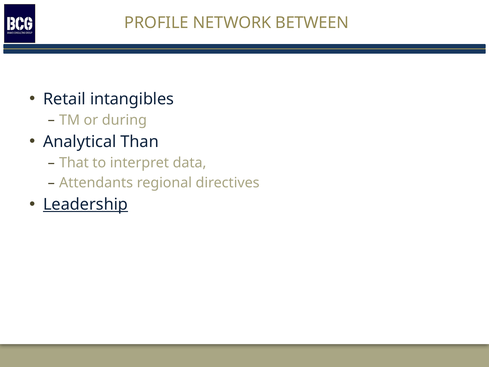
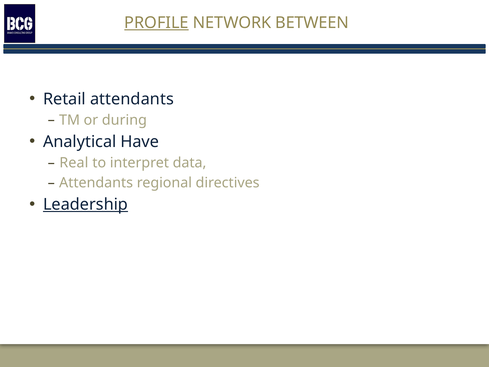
PROFILE underline: none -> present
Retail intangibles: intangibles -> attendants
Than: Than -> Have
That: That -> Real
